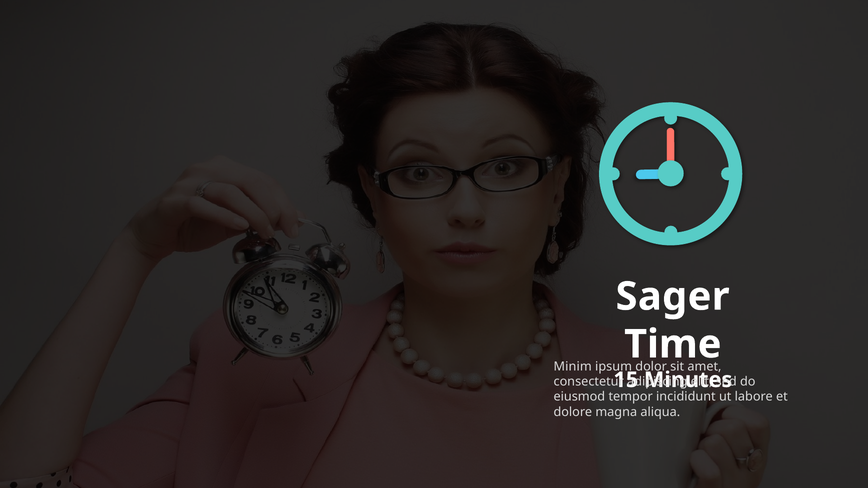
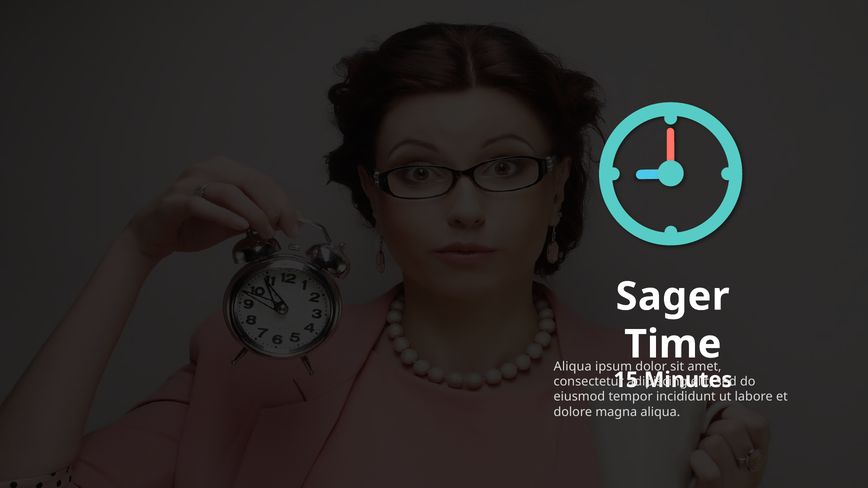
Minim at (573, 367): Minim -> Aliqua
